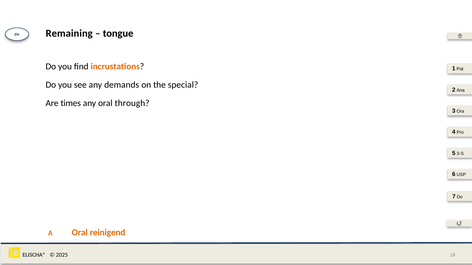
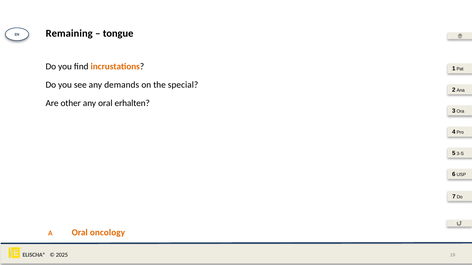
times: times -> other
through: through -> erhalten
reinigend: reinigend -> oncology
